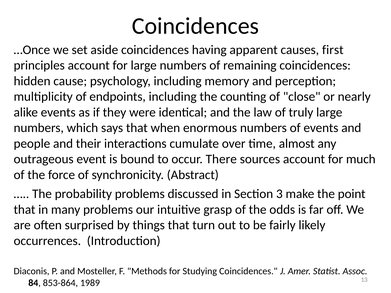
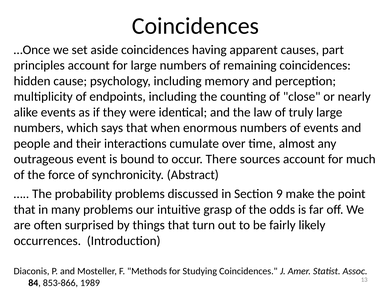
first: first -> part
3: 3 -> 9
853-864: 853-864 -> 853-866
